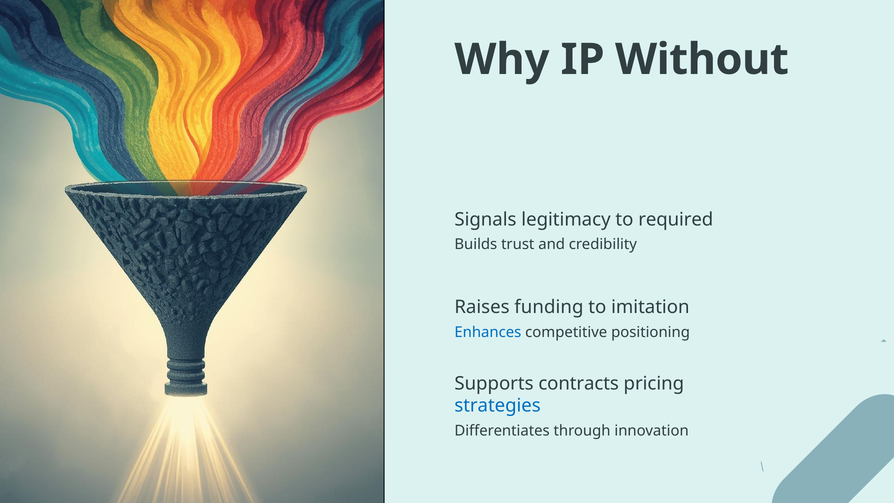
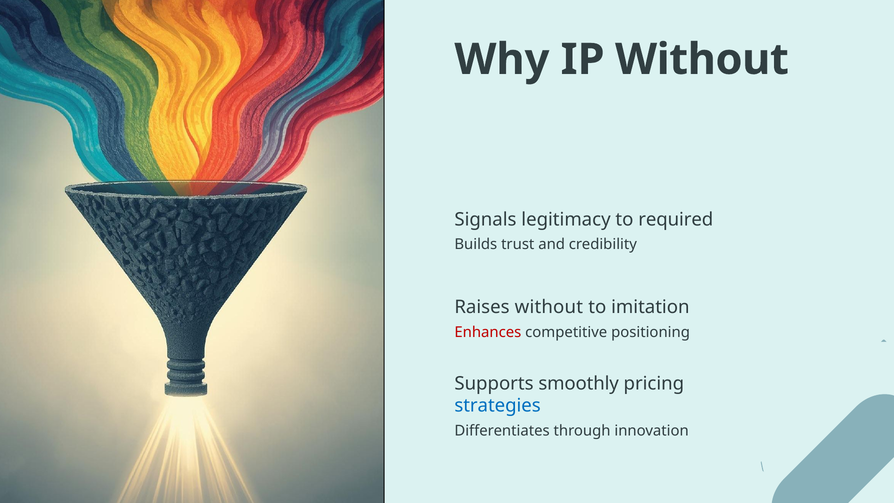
Raises funding: funding -> without
Enhances colour: blue -> red
contracts: contracts -> smoothly
